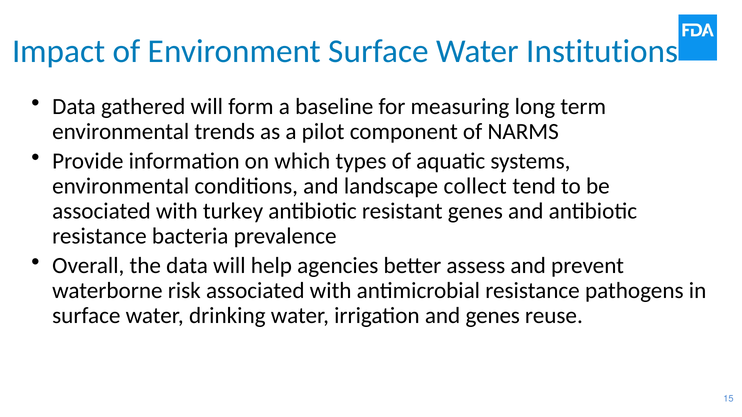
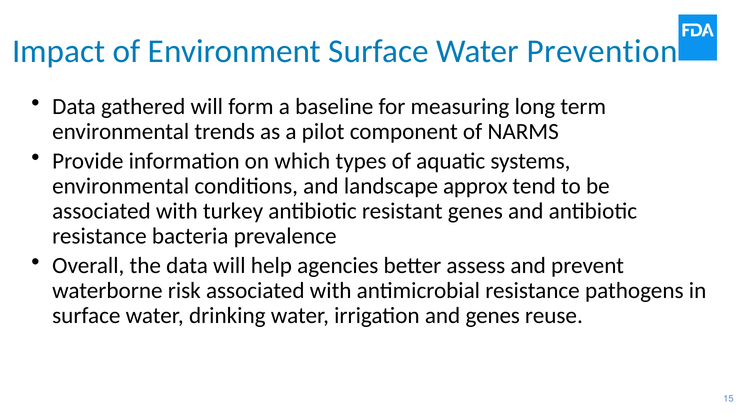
Institutions: Institutions -> Prevention
collect: collect -> approx
